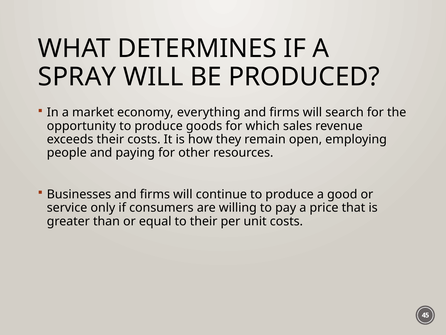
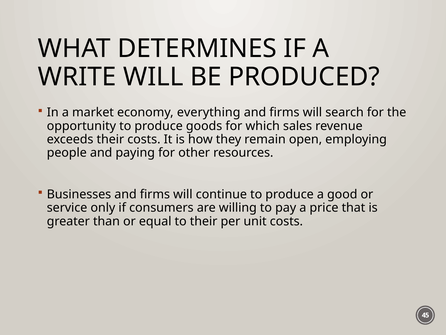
SPRAY: SPRAY -> WRITE
